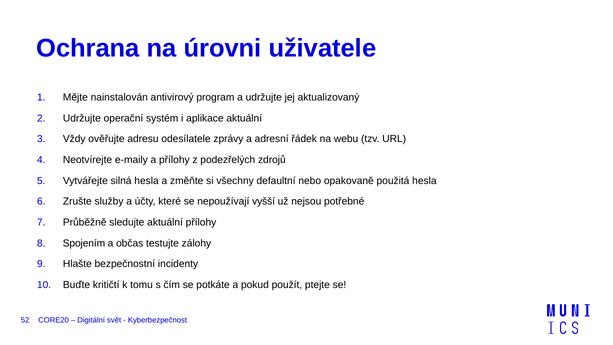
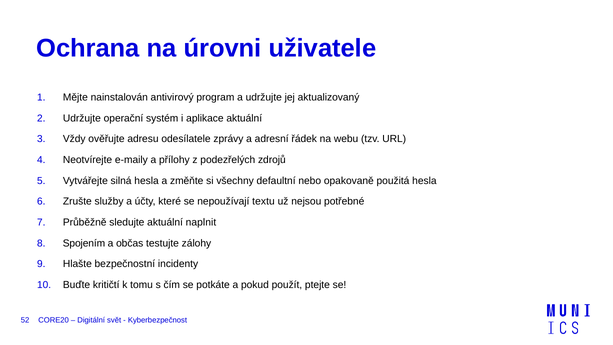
vyšší: vyšší -> textu
aktuální přílohy: přílohy -> naplnit
